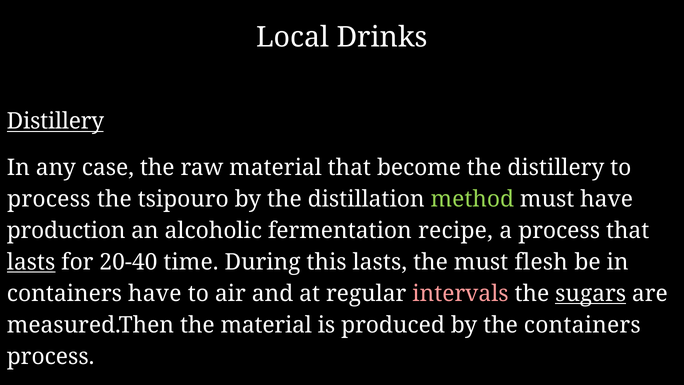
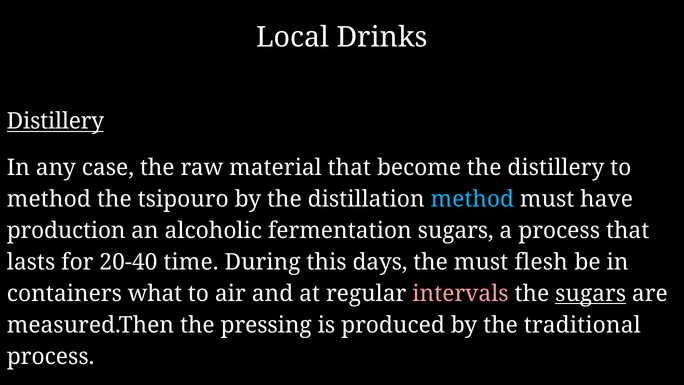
process at (49, 199): process -> method
method at (472, 199) colour: light green -> light blue
fermentation recipe: recipe -> sugars
lasts at (31, 262) underline: present -> none
this lasts: lasts -> days
containers have: have -> what
the material: material -> pressing
the containers: containers -> traditional
